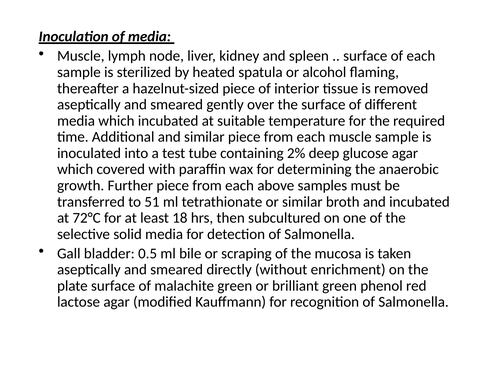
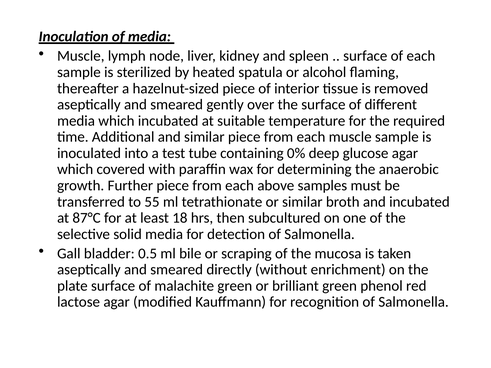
2%: 2% -> 0%
51: 51 -> 55
72°C: 72°C -> 87°C
